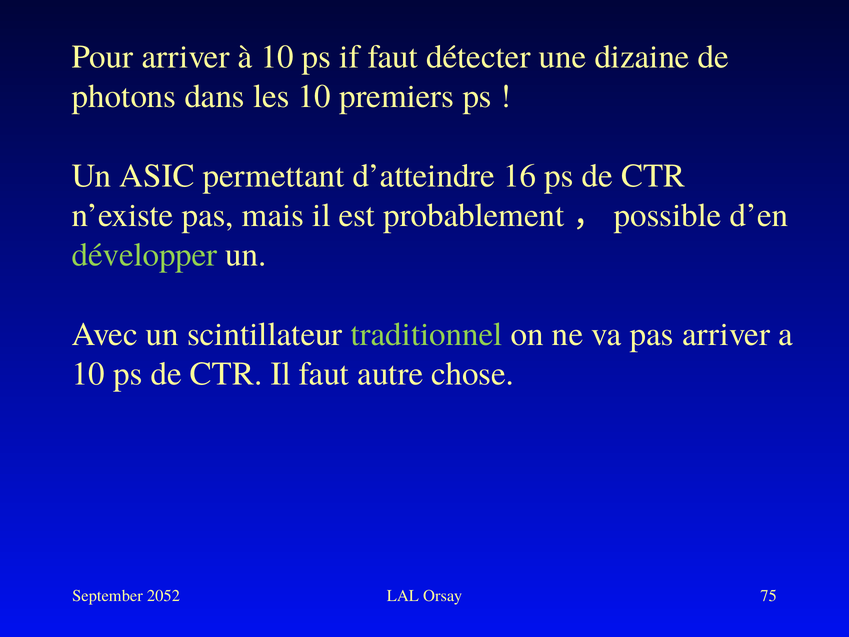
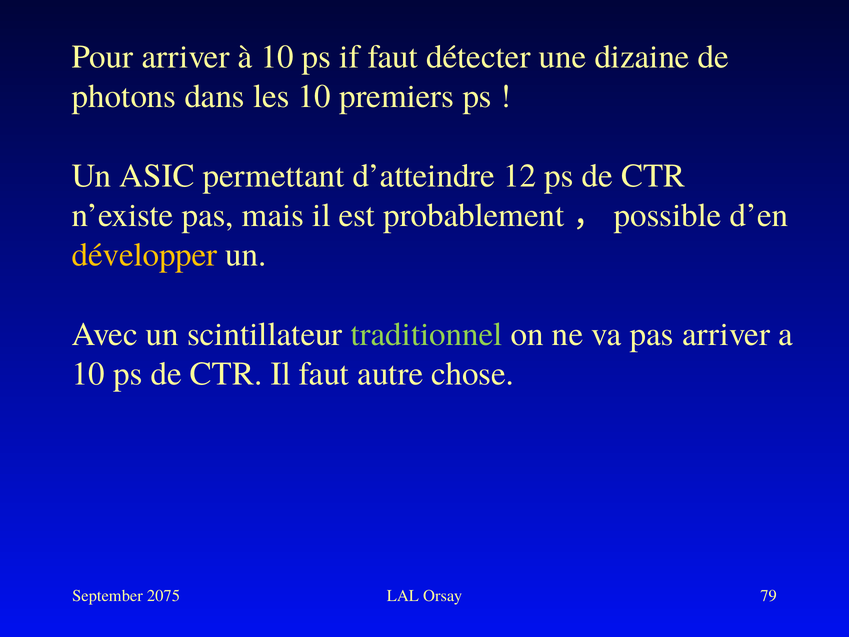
16: 16 -> 12
développer colour: light green -> yellow
2052: 2052 -> 2075
75: 75 -> 79
